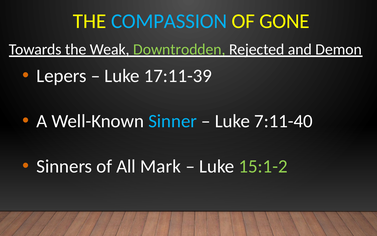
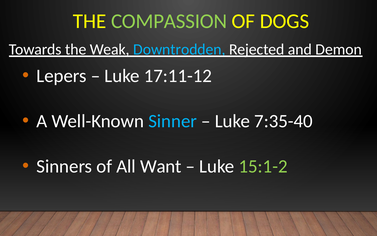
COMPASSION colour: light blue -> light green
GONE: GONE -> DOGS
Downtrodden colour: light green -> light blue
17:11-39: 17:11-39 -> 17:11-12
7:11-40: 7:11-40 -> 7:35-40
Mark: Mark -> Want
